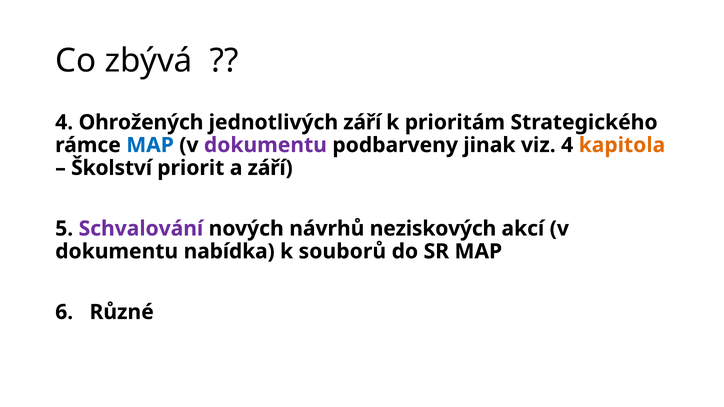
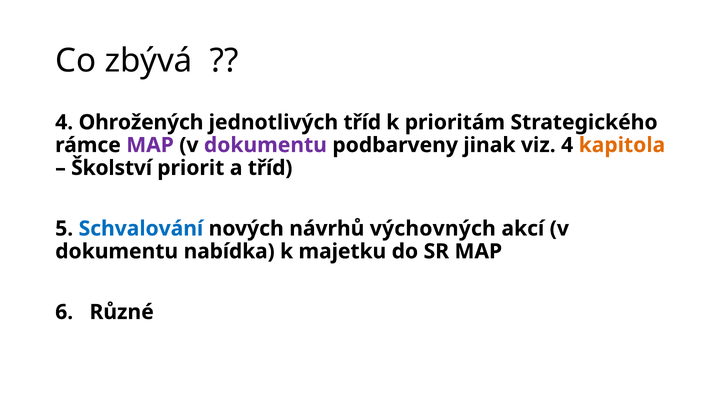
jednotlivých září: září -> tříd
MAP at (150, 145) colour: blue -> purple
a září: září -> tříd
Schvalování colour: purple -> blue
neziskových: neziskových -> výchovných
souborů: souborů -> majetku
